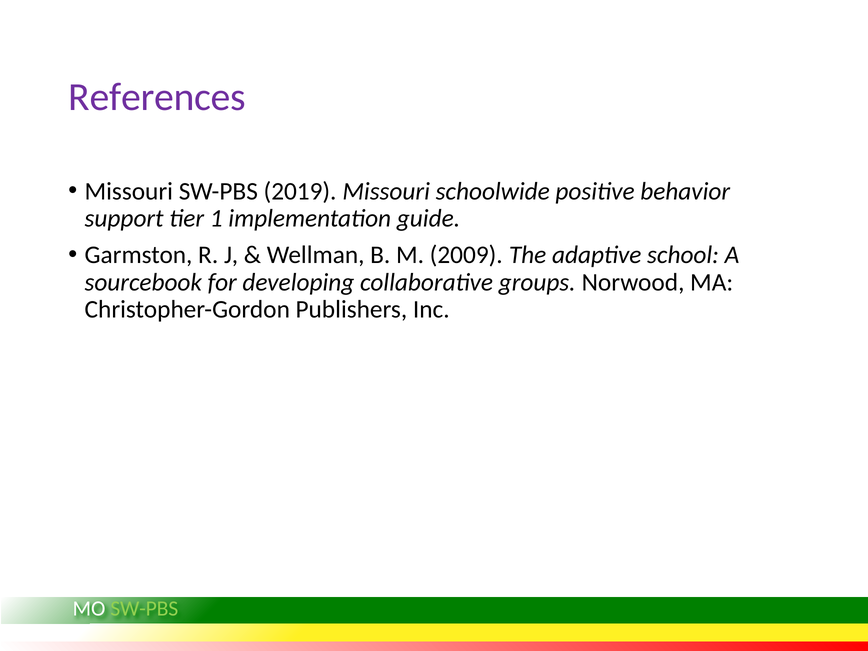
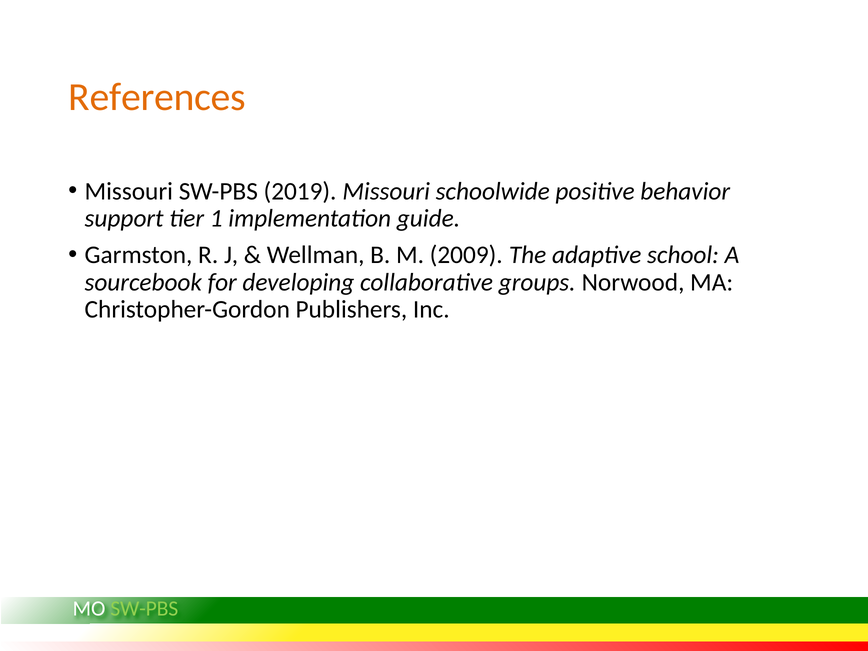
References colour: purple -> orange
